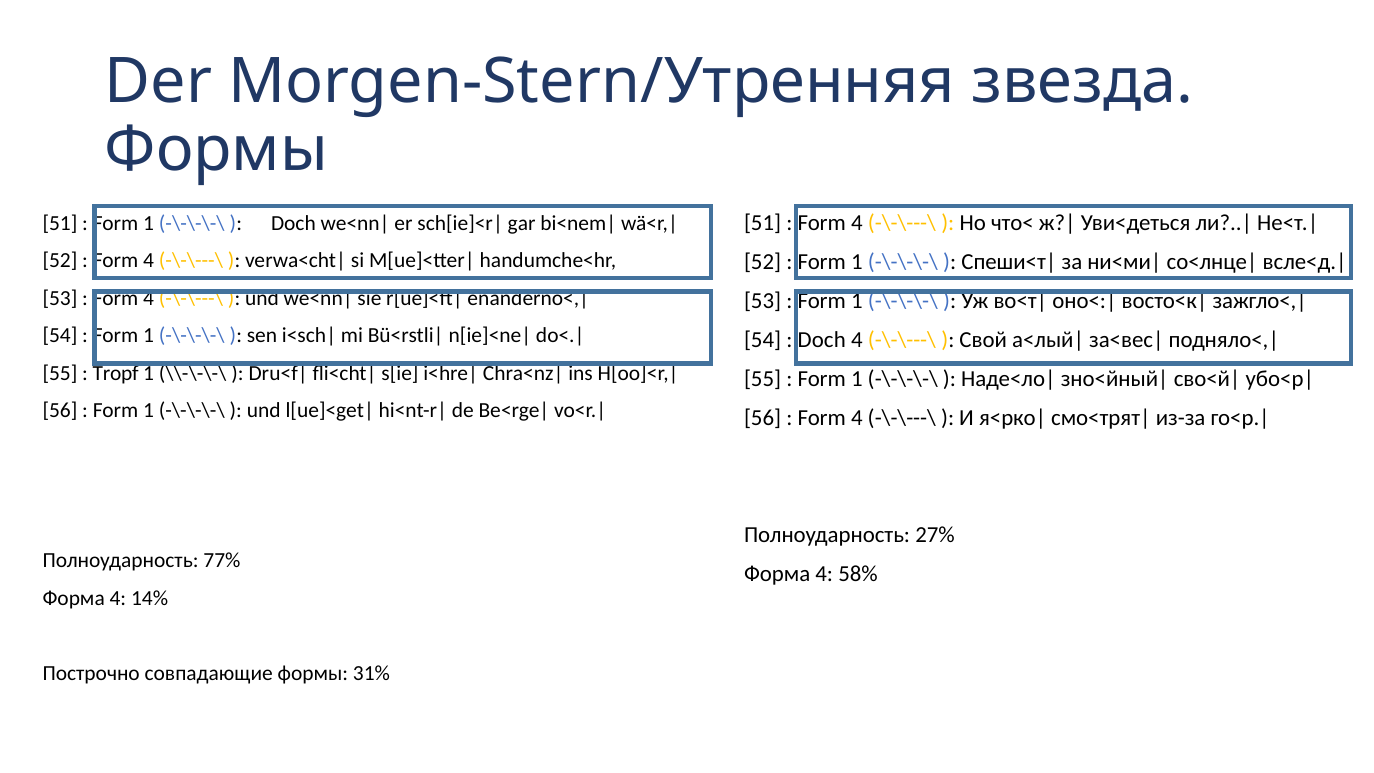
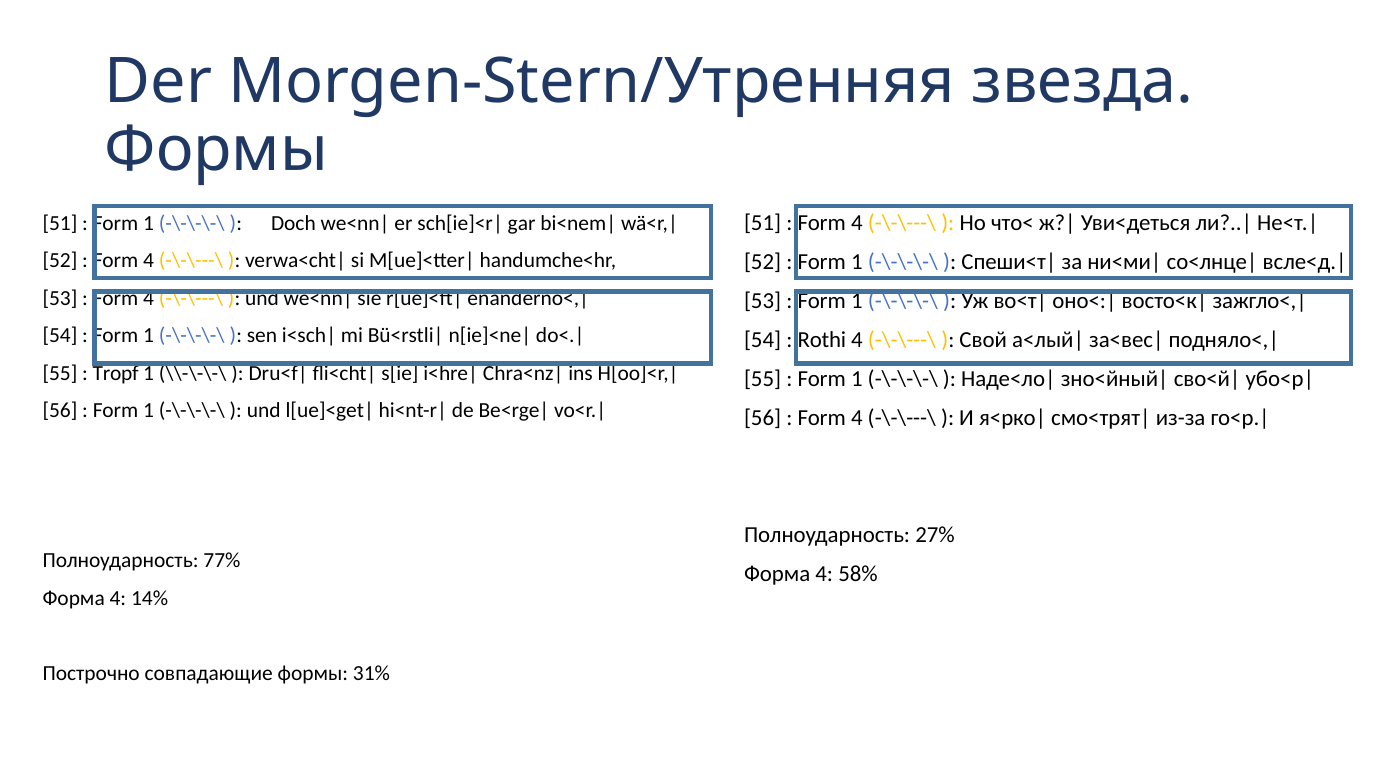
Doch at (822, 340): Doch -> Rothi
